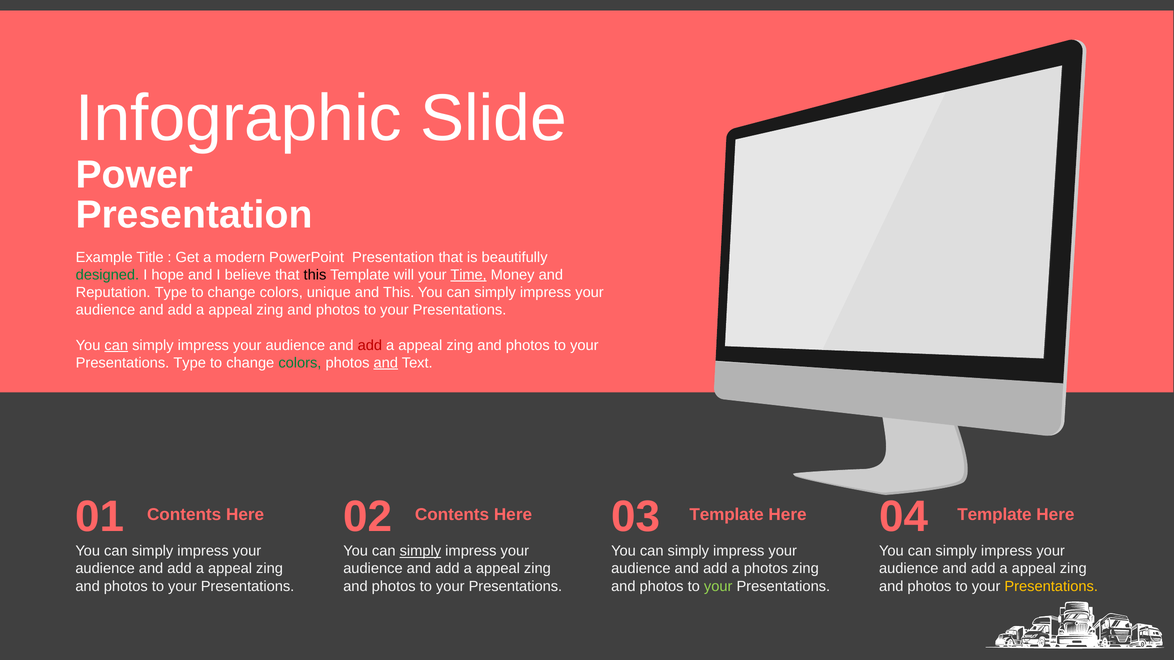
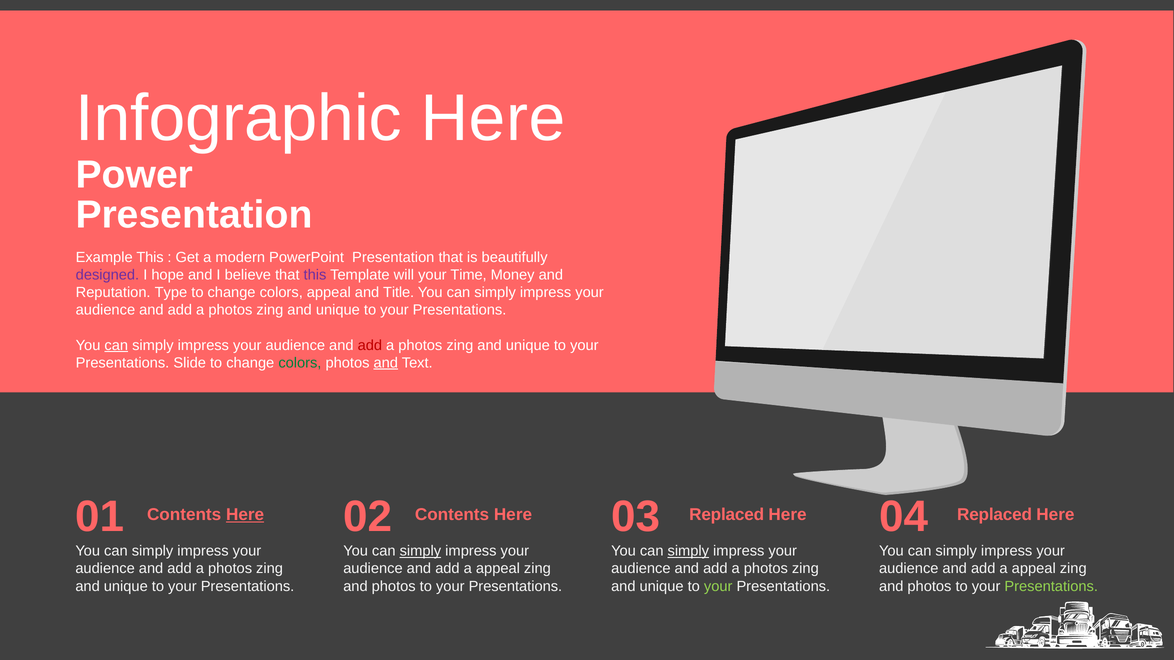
Infographic Slide: Slide -> Here
Example Title: Title -> This
designed colour: green -> purple
this at (315, 275) colour: black -> purple
Time underline: present -> none
colors unique: unique -> appeal
and This: This -> Title
appeal at (230, 310): appeal -> photos
photos at (338, 310): photos -> unique
appeal at (420, 345): appeal -> photos
photos at (528, 345): photos -> unique
Presentations Type: Type -> Slide
Here at (245, 515) underline: none -> present
Contents Here Template: Template -> Replaced
Template at (994, 515): Template -> Replaced
simply at (688, 551) underline: none -> present
appeal at (230, 569): appeal -> photos
photos at (126, 587): photos -> unique
photos at (662, 587): photos -> unique
Presentations at (1051, 587) colour: yellow -> light green
